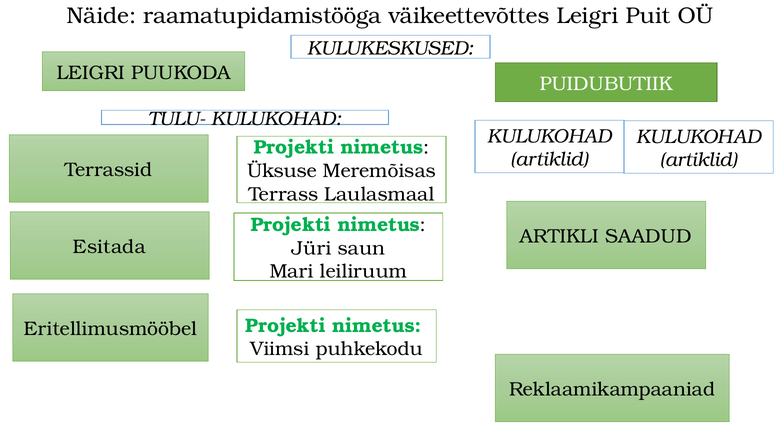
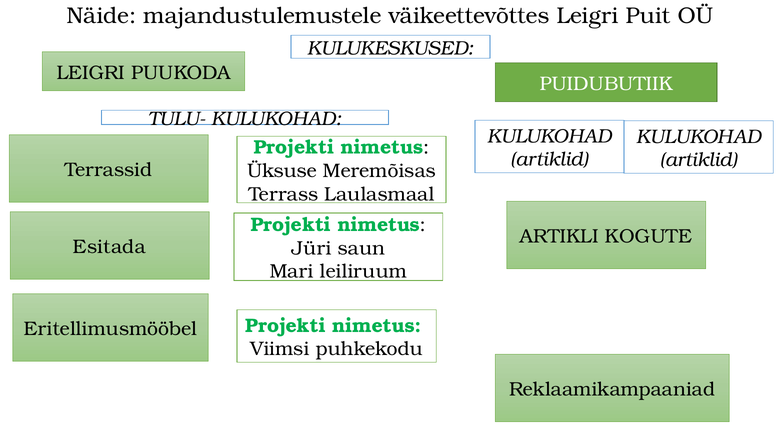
raamatupidamistööga: raamatupidamistööga -> majandustulemustele
SAADUD: SAADUD -> KOGUTE
